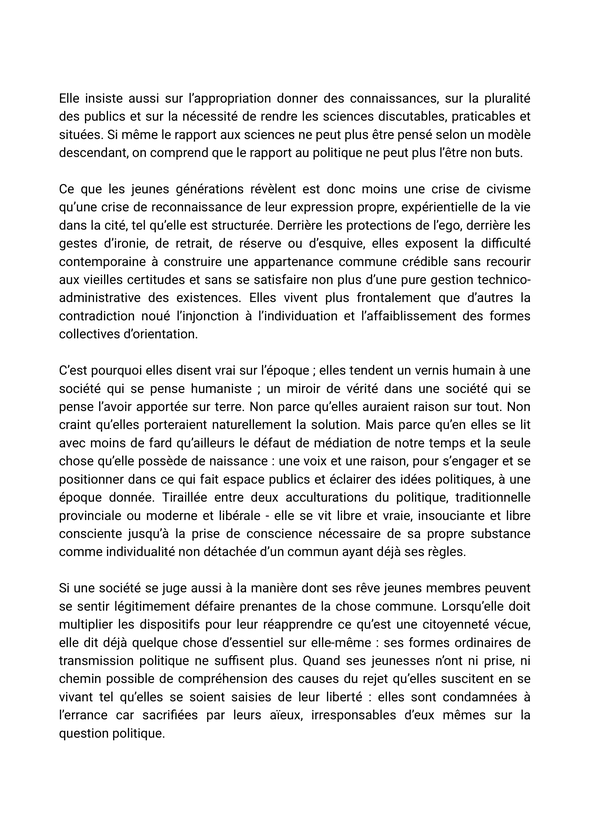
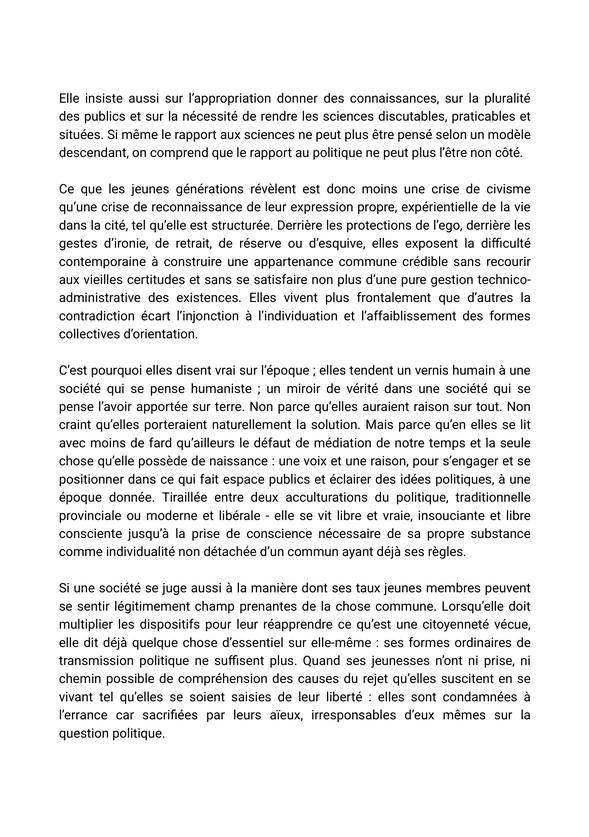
buts: buts -> côté
noué: noué -> écart
rêve: rêve -> taux
défaire: défaire -> champ
